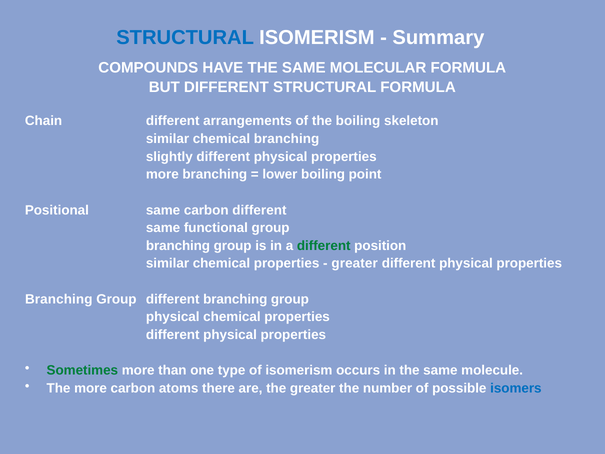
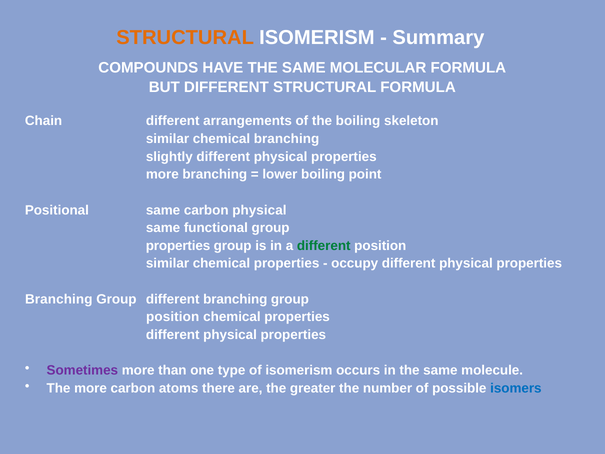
STRUCTURAL at (185, 37) colour: blue -> orange
carbon different: different -> physical
branching at (178, 246): branching -> properties
greater at (355, 263): greater -> occupy
physical at (173, 317): physical -> position
Sometimes colour: green -> purple
